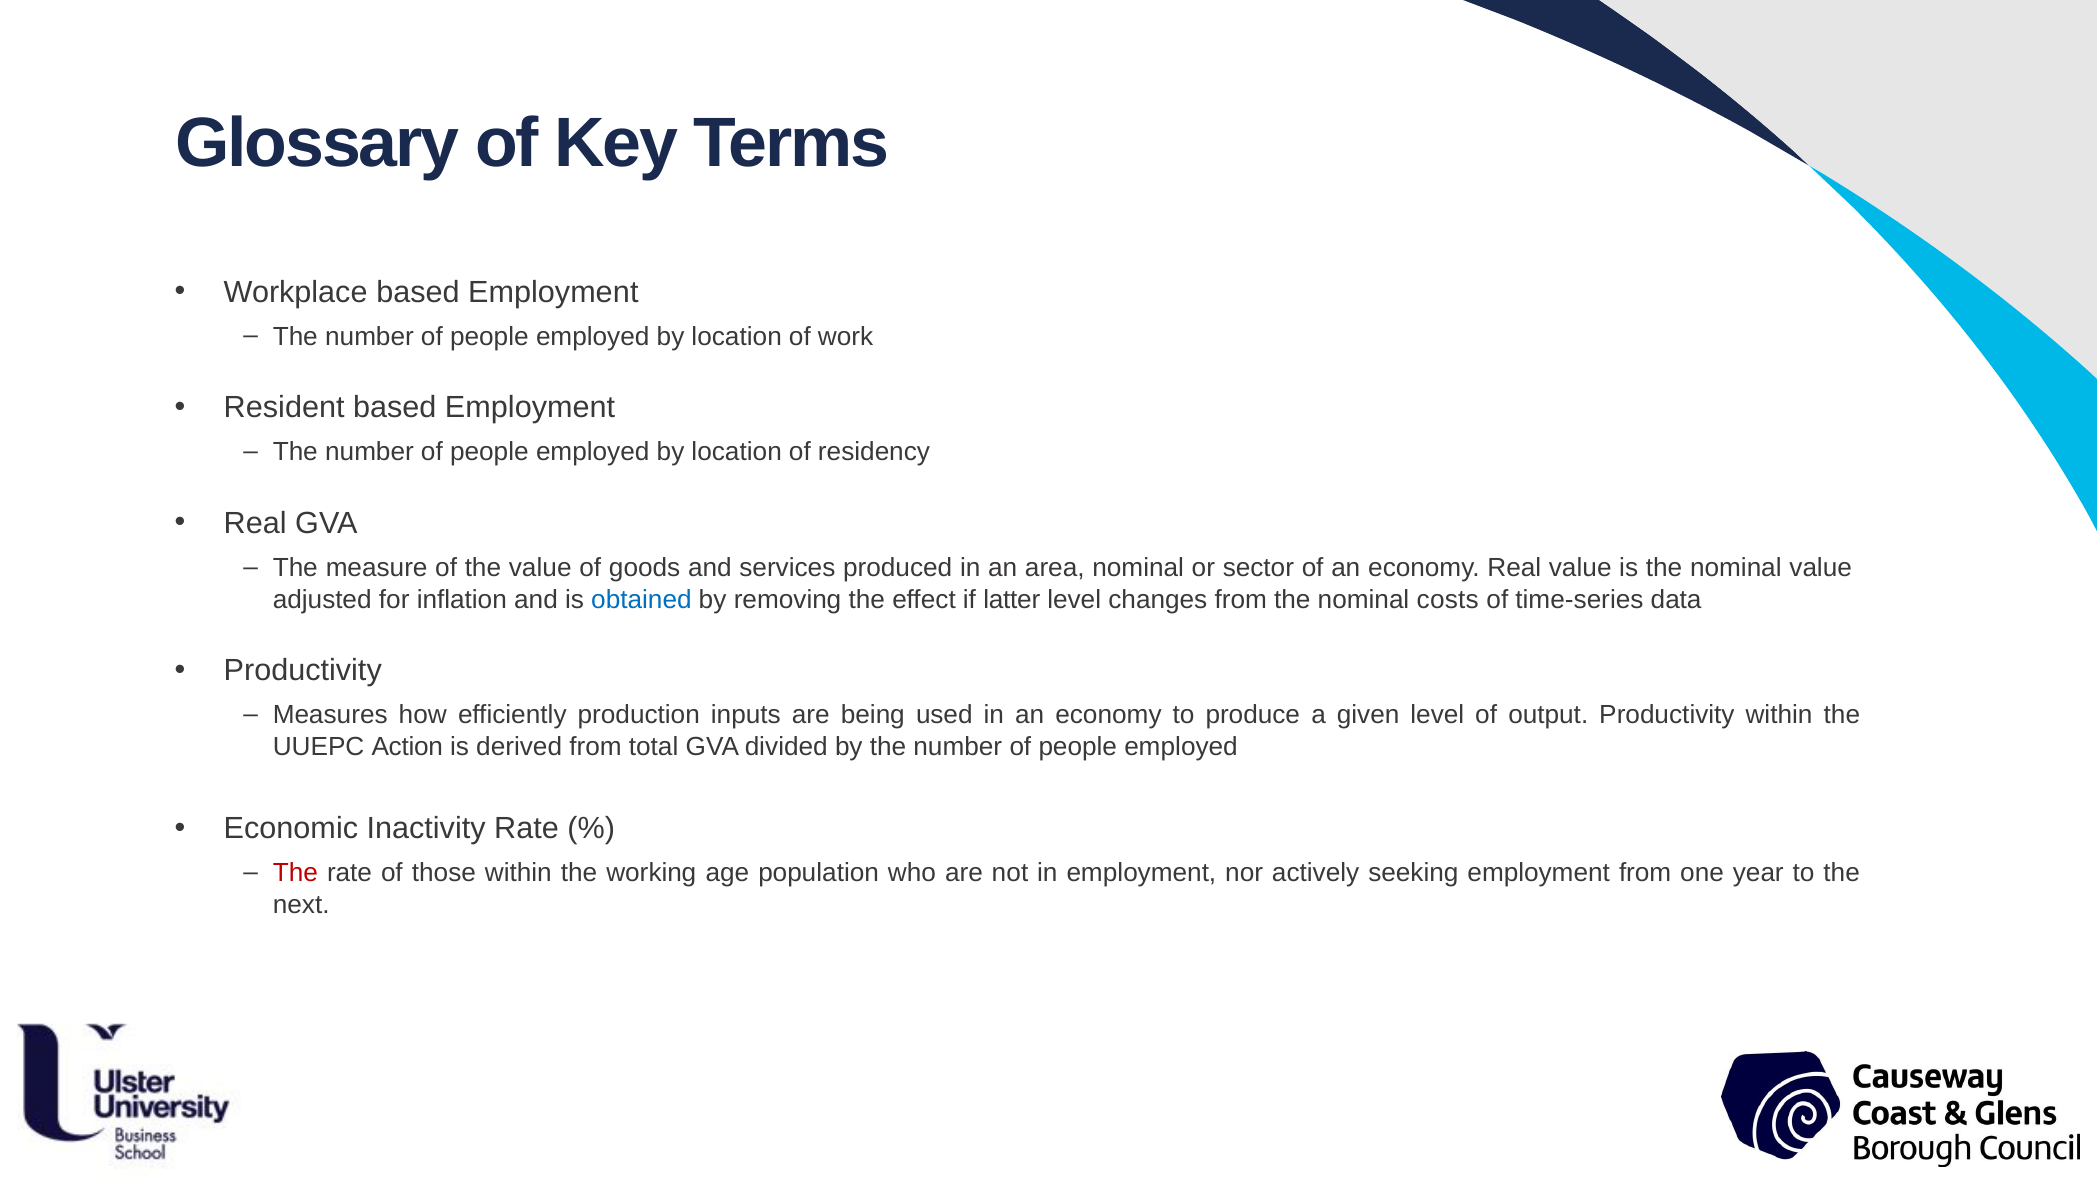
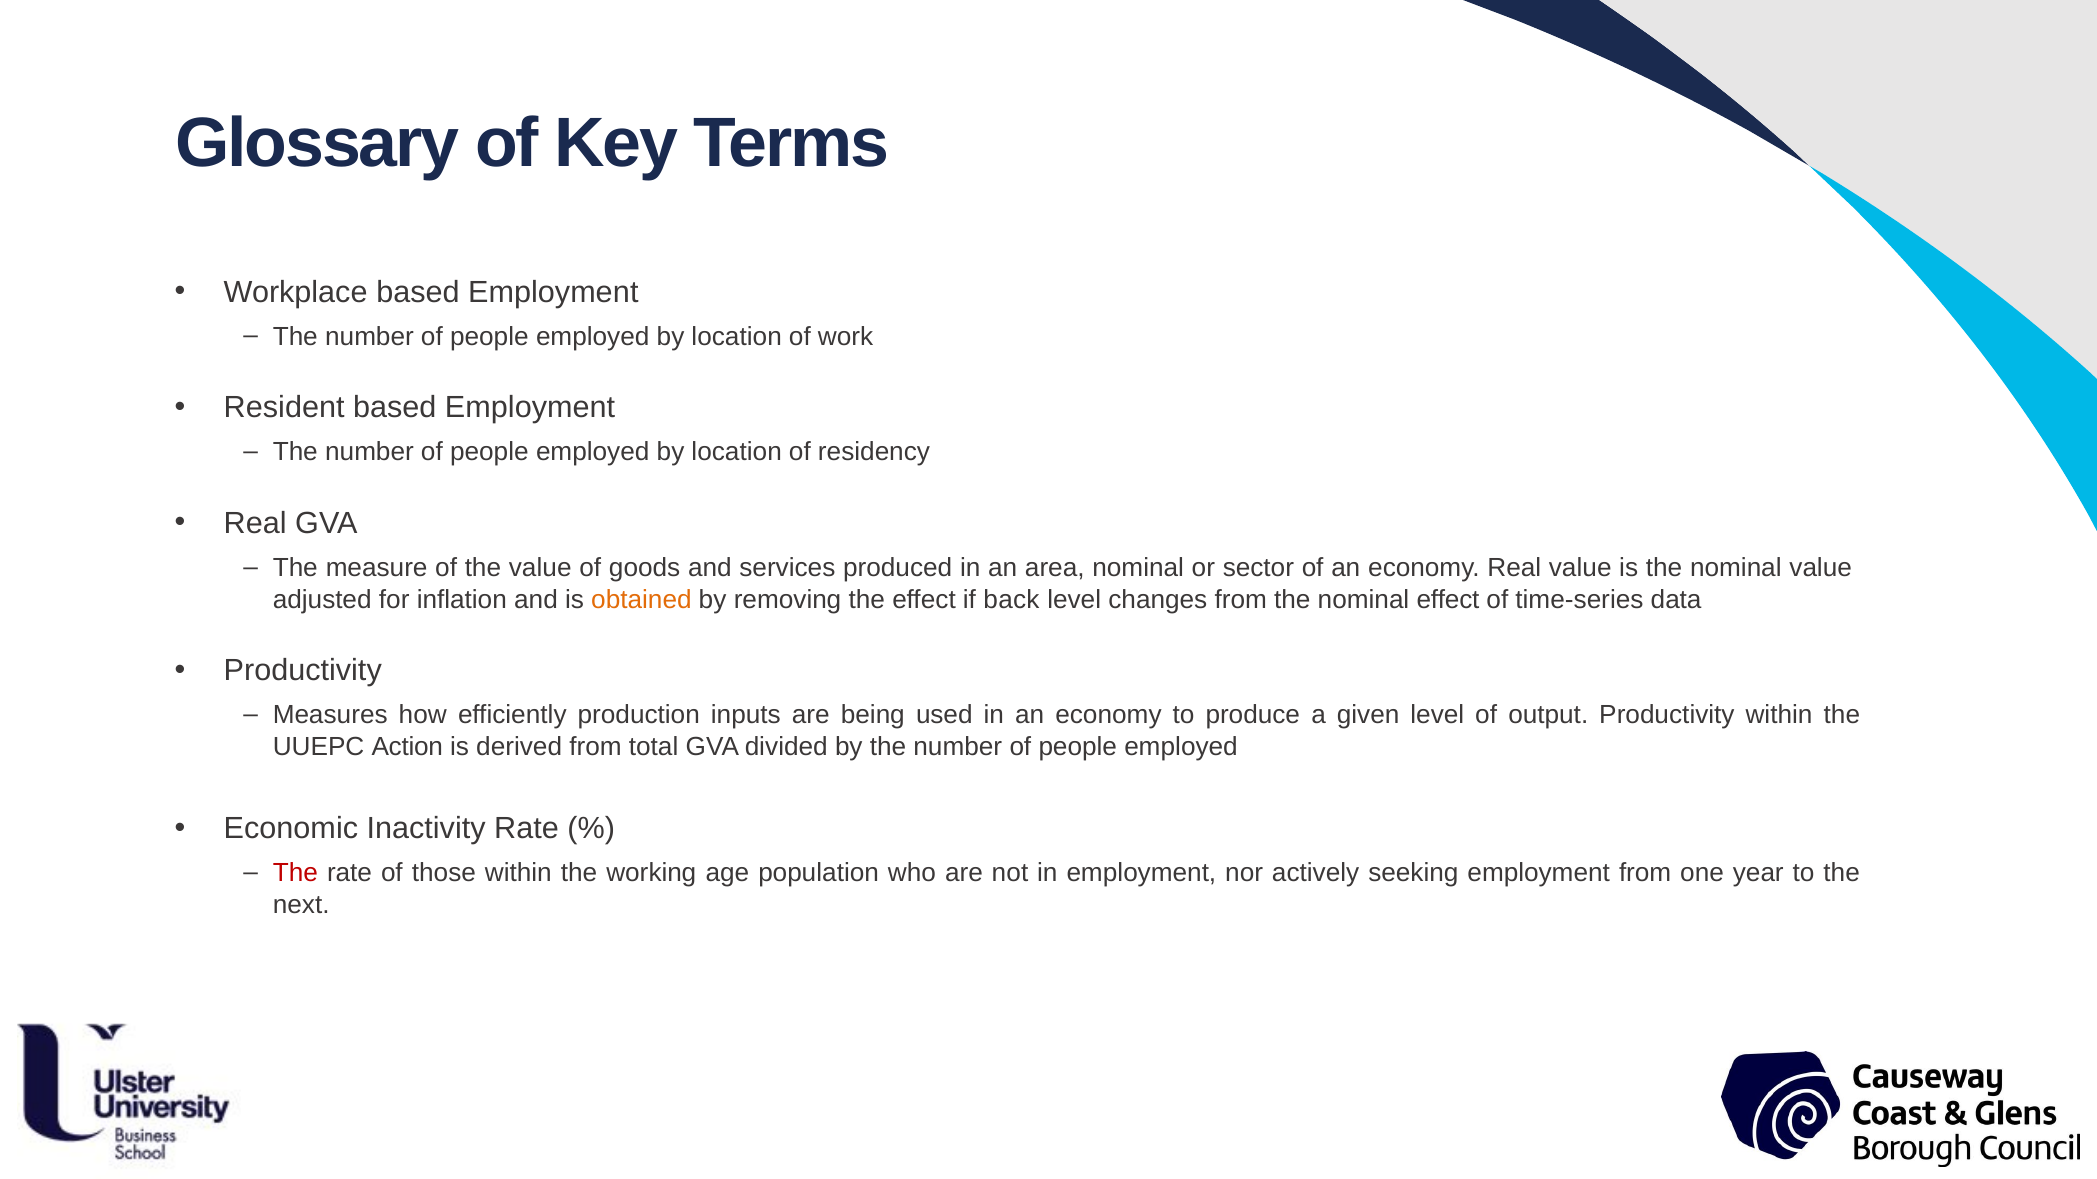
obtained colour: blue -> orange
latter: latter -> back
nominal costs: costs -> effect
